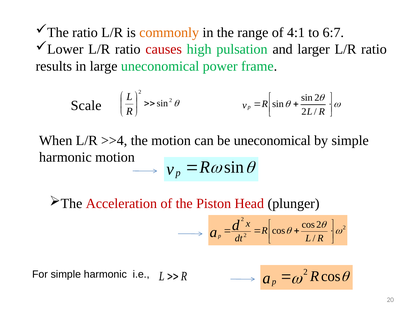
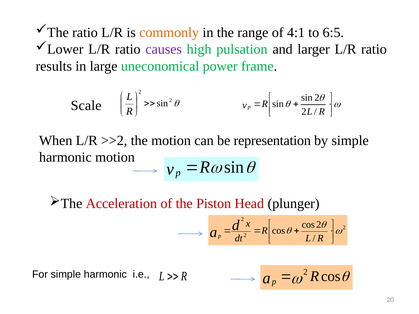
6:7: 6:7 -> 6:5
causes colour: red -> purple
>>4: >>4 -> >>2
be uneconomical: uneconomical -> representation
